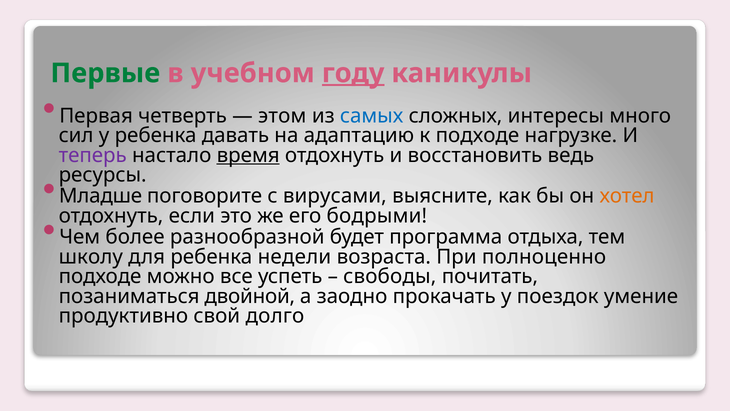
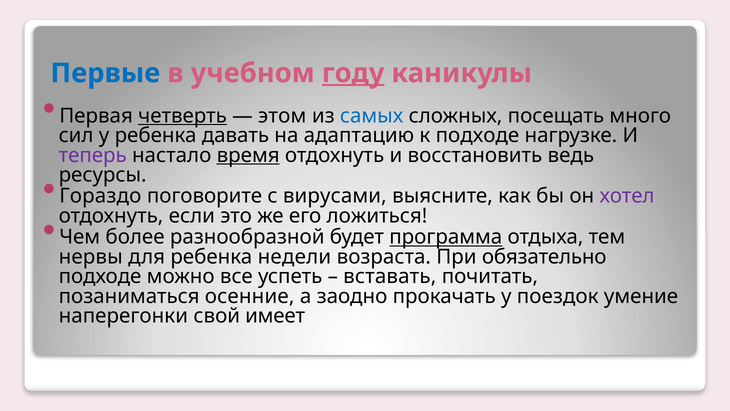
Первые colour: green -> blue
четверть underline: none -> present
интересы: интересы -> посещать
Младше: Младше -> Гораздо
хотел colour: orange -> purple
бодрыми: бодрыми -> ложиться
программа underline: none -> present
школу: школу -> нервы
полноценно: полноценно -> обязательно
свободы: свободы -> вставать
двойной: двойной -> осенние
продуктивно: продуктивно -> наперегонки
долго: долго -> имеет
